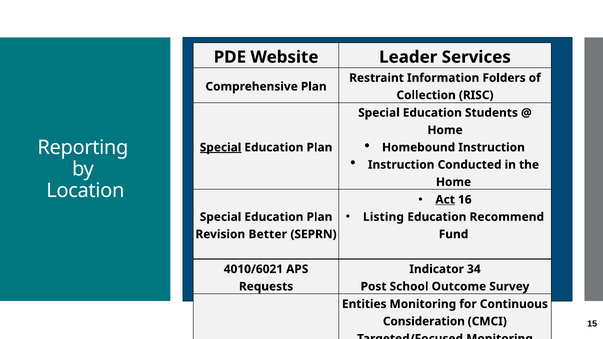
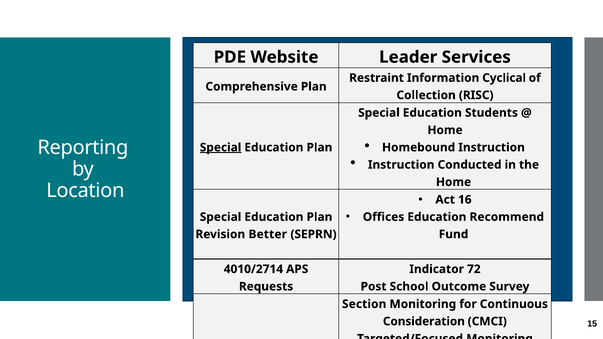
Folders: Folders -> Cyclical
Act underline: present -> none
Listing: Listing -> Offices
4010/6021: 4010/6021 -> 4010/2714
34: 34 -> 72
Entities: Entities -> Section
